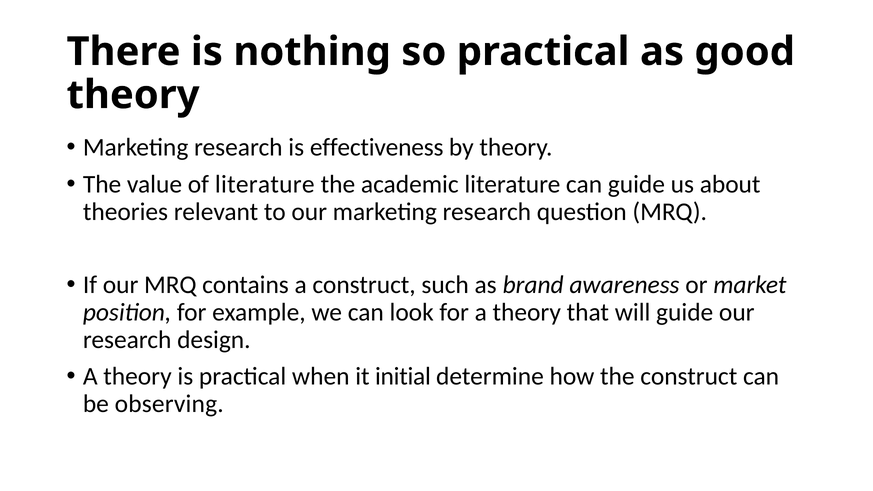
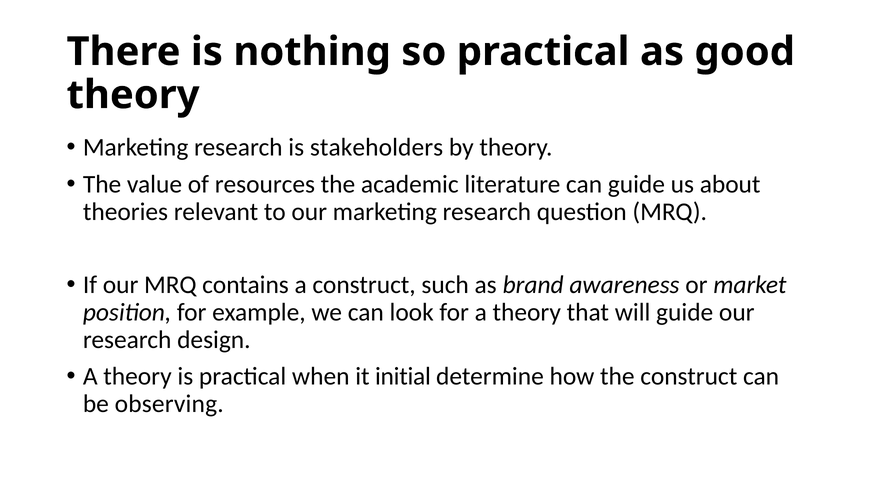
effectiveness: effectiveness -> stakeholders
of literature: literature -> resources
